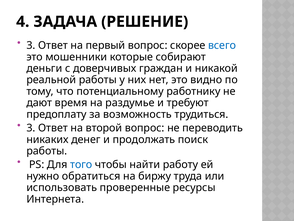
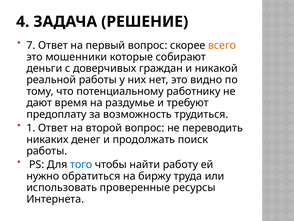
3 at (31, 45): 3 -> 7
всего colour: blue -> orange
3 at (31, 128): 3 -> 1
